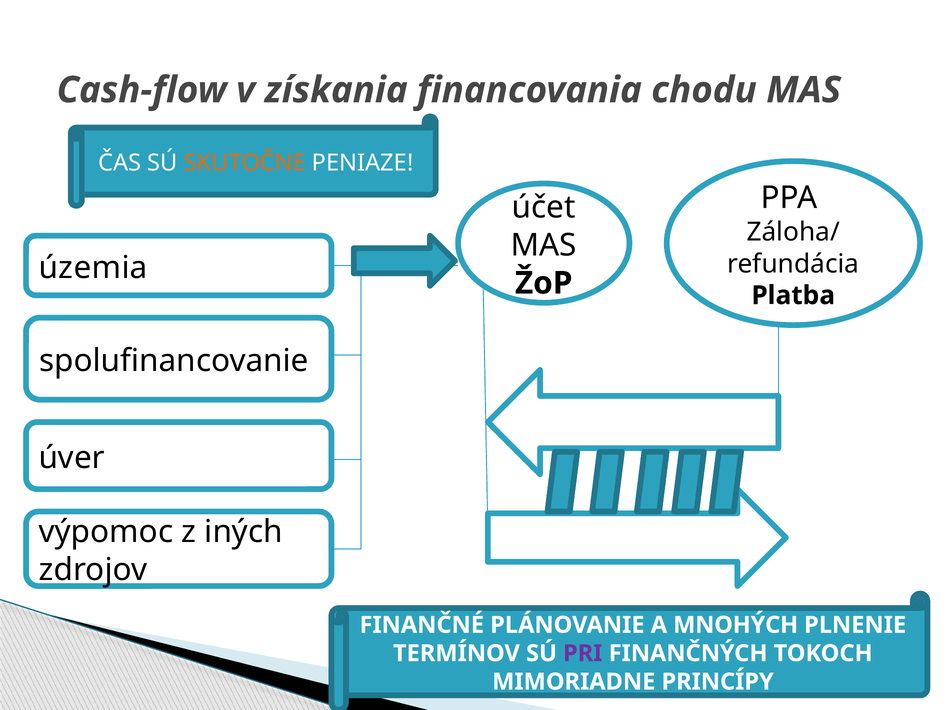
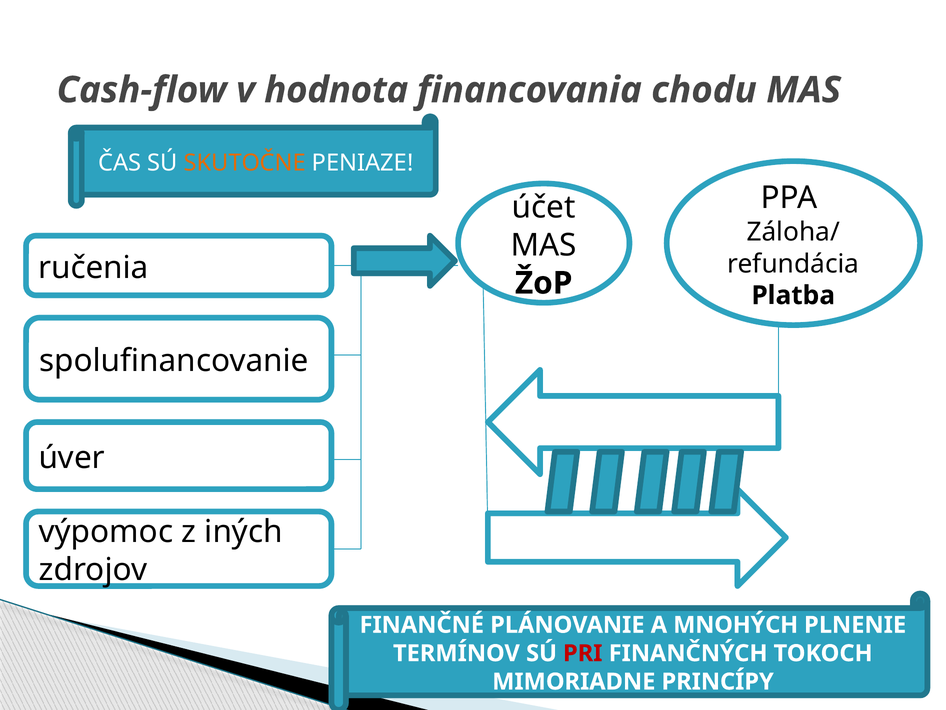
získania: získania -> hodnota
územia: územia -> ručenia
PRI colour: purple -> red
